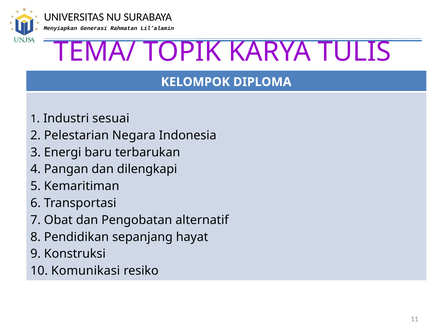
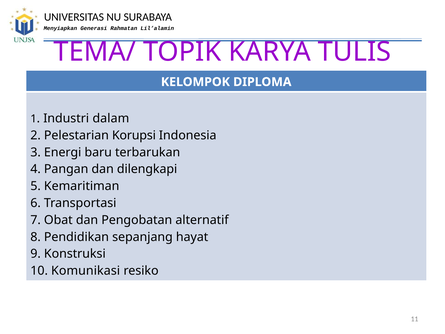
sesuai: sesuai -> dalam
Negara: Negara -> Korupsi
